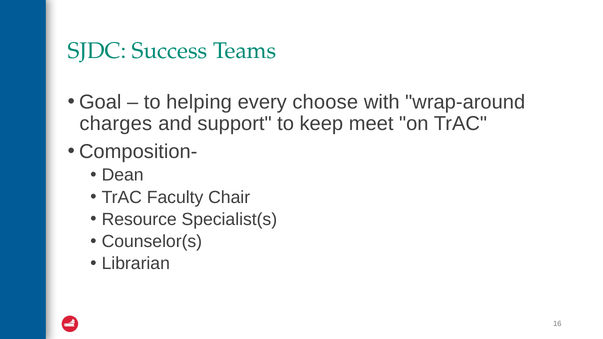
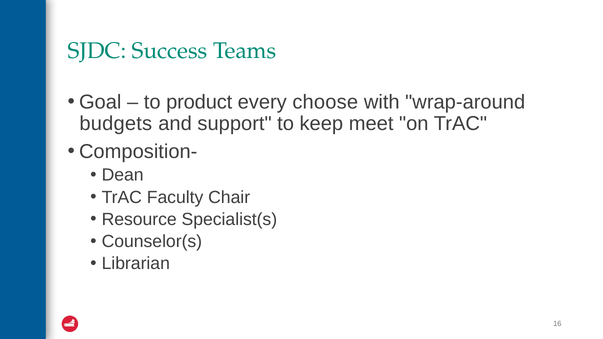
helping: helping -> product
charges: charges -> budgets
